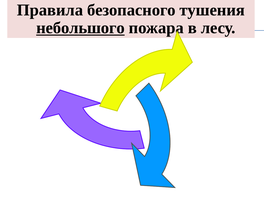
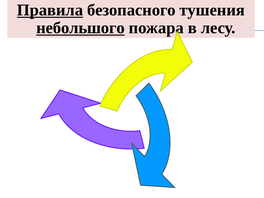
Правила underline: none -> present
